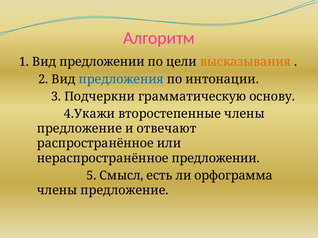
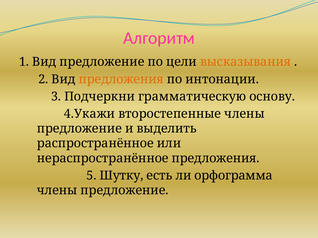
Вид предложении: предложении -> предложение
предложения at (121, 79) colour: blue -> orange
отвечают: отвечают -> выделить
нераспространённое предложении: предложении -> предложения
Смысл: Смысл -> Шутку
